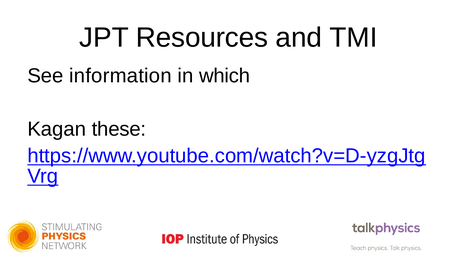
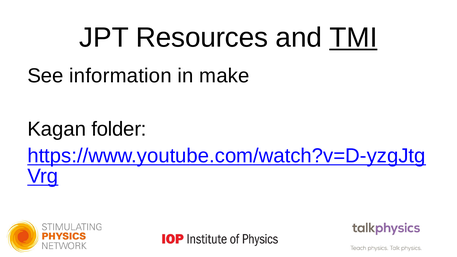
TMI underline: none -> present
which: which -> make
these: these -> folder
